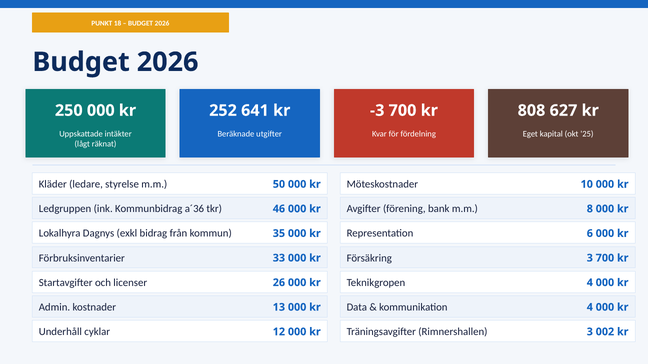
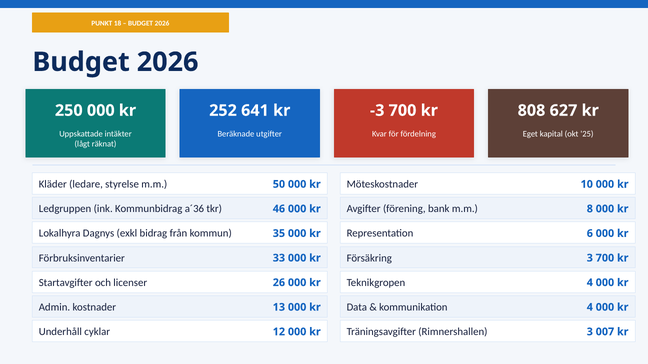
002: 002 -> 007
